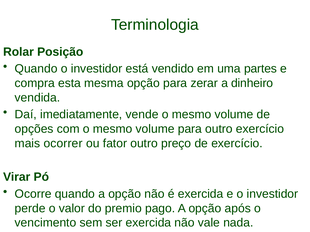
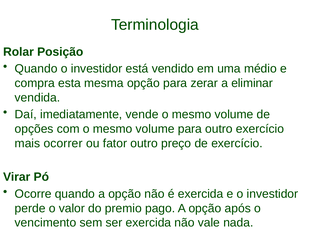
partes: partes -> médio
dinheiro: dinheiro -> eliminar
